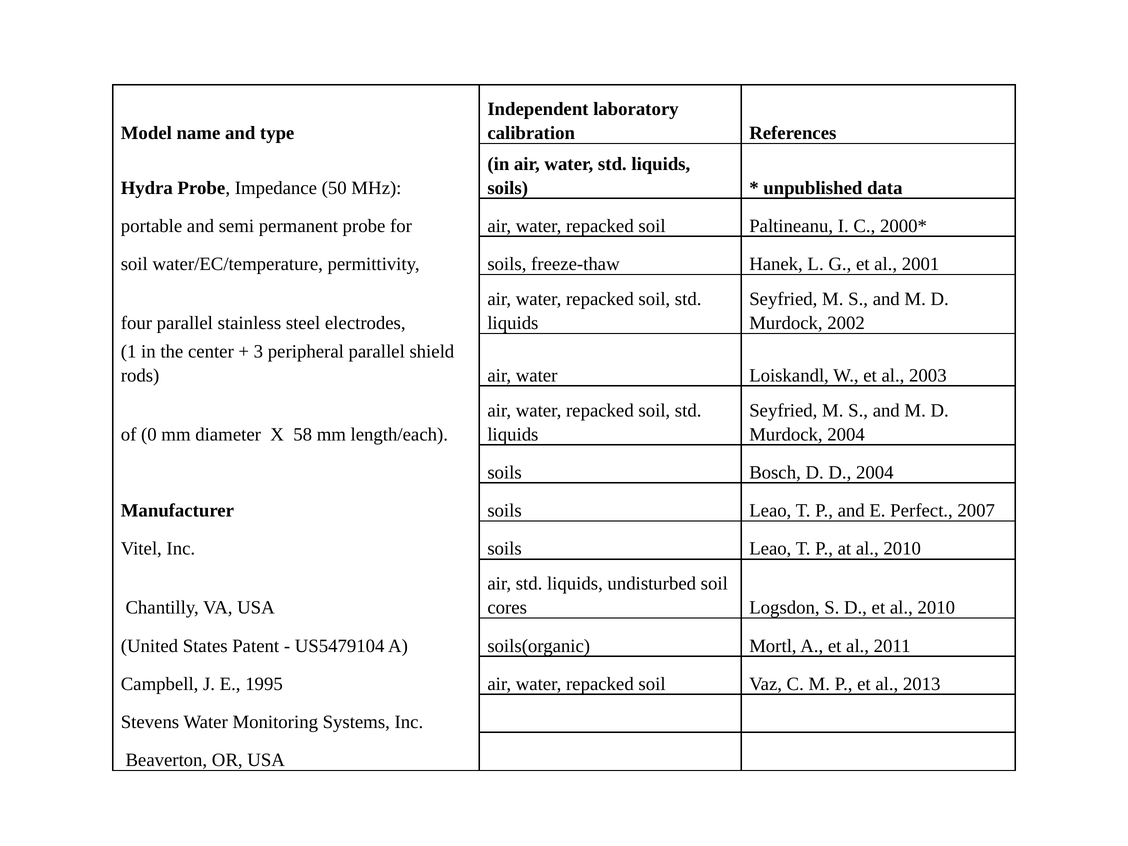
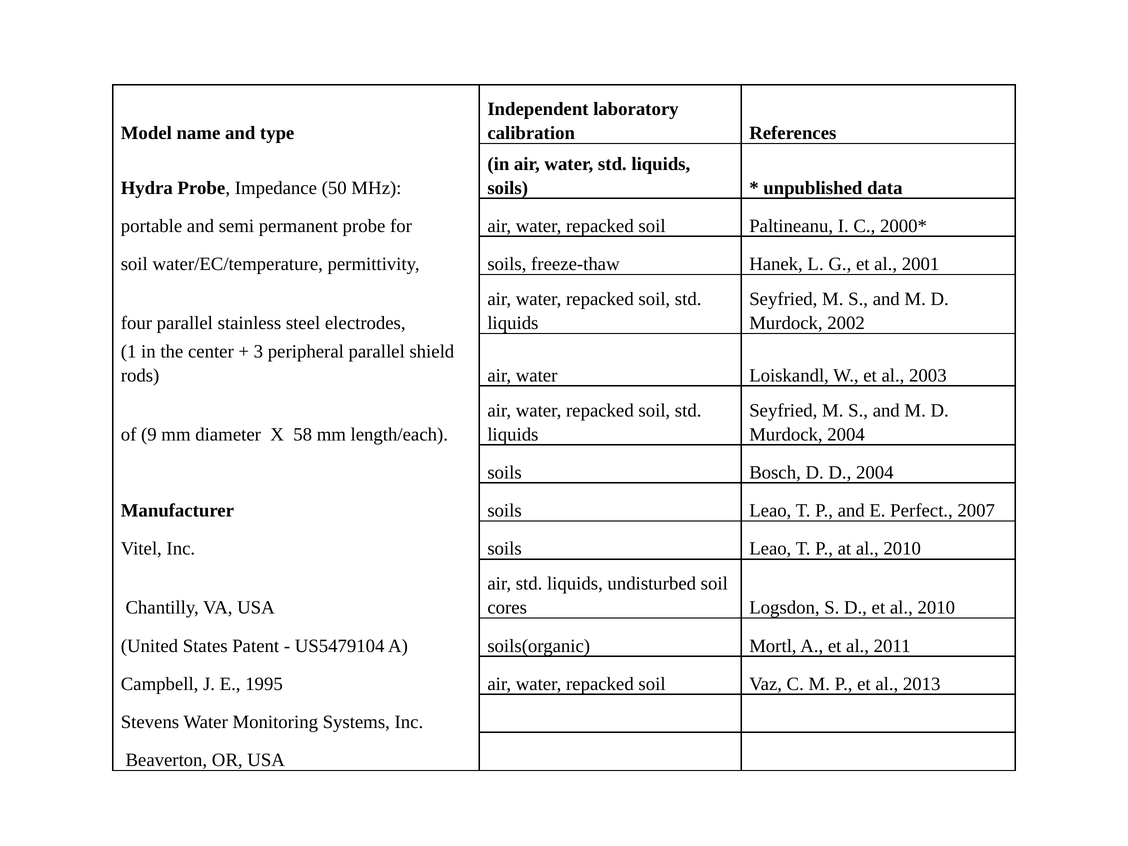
0: 0 -> 9
